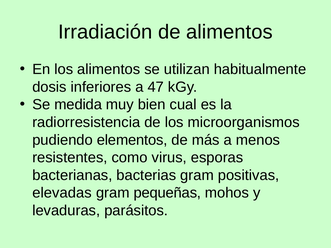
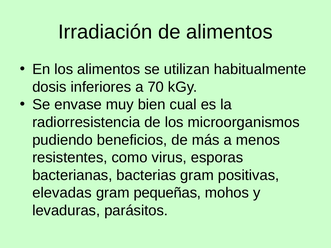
47: 47 -> 70
medida: medida -> envase
elementos: elementos -> beneficios
